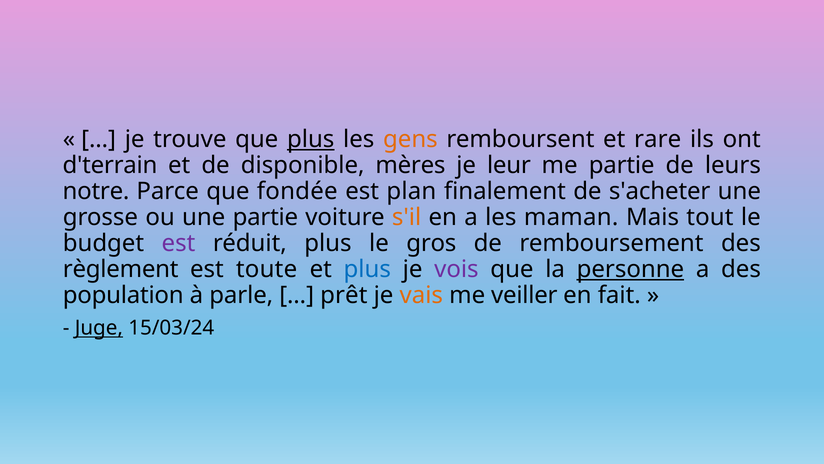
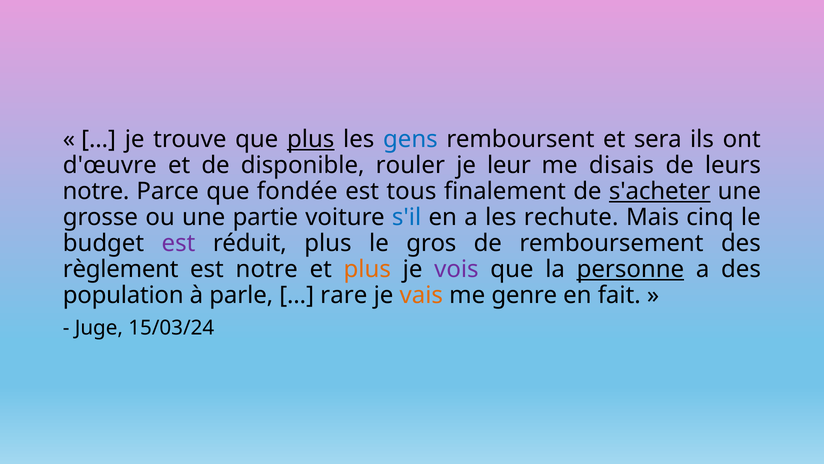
gens colour: orange -> blue
rare: rare -> sera
d'terrain: d'terrain -> d'œuvre
mères: mères -> rouler
me partie: partie -> disais
plan: plan -> tous
s'acheter underline: none -> present
s'il colour: orange -> blue
maman: maman -> rechute
tout: tout -> cinq
est toute: toute -> notre
plus at (367, 269) colour: blue -> orange
prêt: prêt -> rare
veiller: veiller -> genre
Juge underline: present -> none
